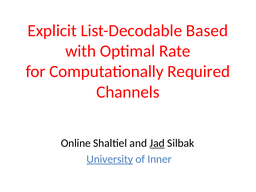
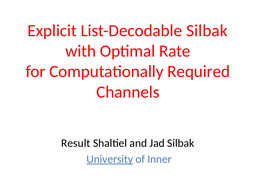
List-Decodable Based: Based -> Silbak
Online: Online -> Result
Jad underline: present -> none
